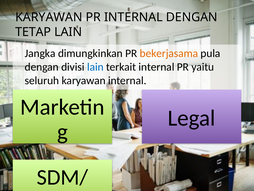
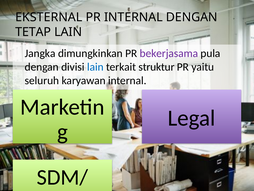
KARYAWAN at (49, 17): KARYAWAN -> EKSTERNAL
bekerjasama colour: orange -> purple
terkait internal: internal -> struktur
